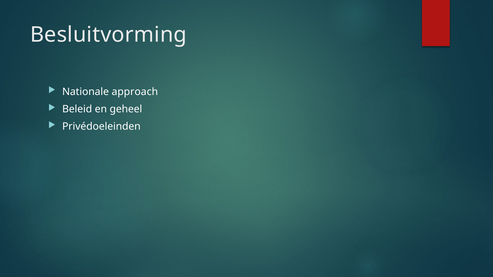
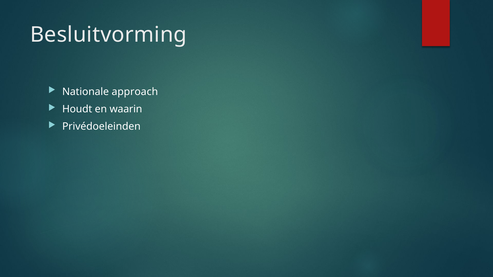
Beleid: Beleid -> Houdt
geheel: geheel -> waarin
